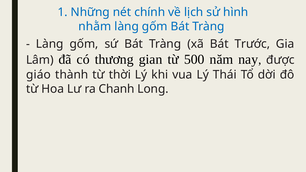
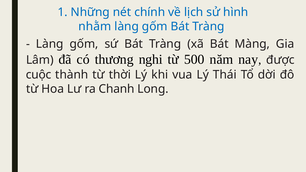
Trước: Trước -> Màng
gian: gian -> nghi
giáo: giáo -> cuộc
